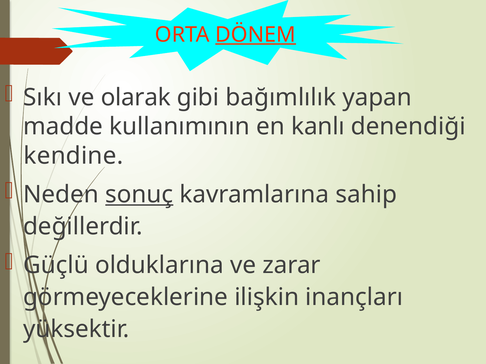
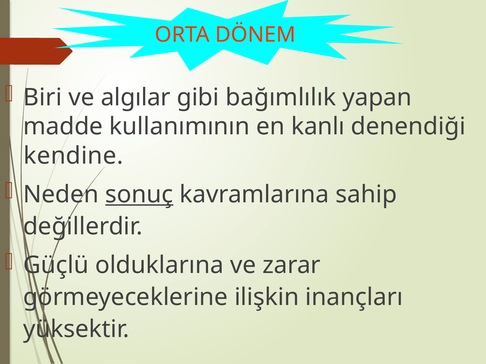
DÖNEM underline: present -> none
Sıkı: Sıkı -> Biri
olarak: olarak -> algılar
